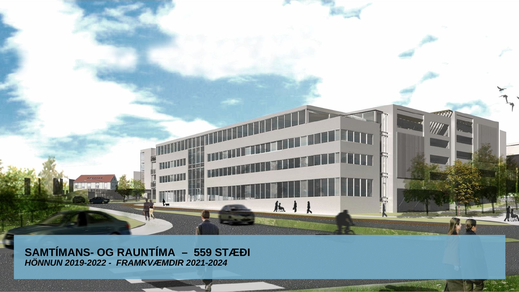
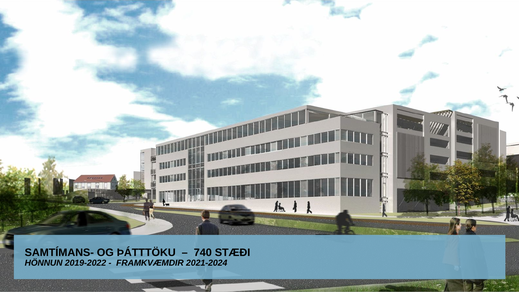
RAUNTÍMA: RAUNTÍMA -> ÞÁTTTÖKU
559: 559 -> 740
